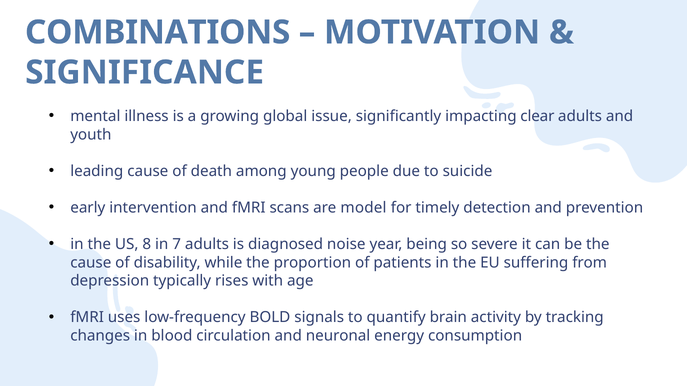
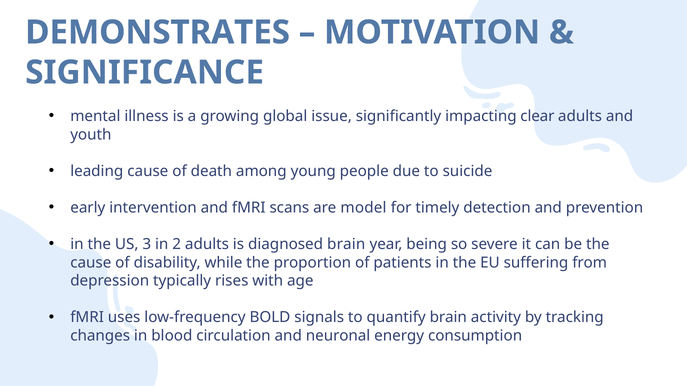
COMBINATIONS: COMBINATIONS -> DEMONSTRATES
8: 8 -> 3
7: 7 -> 2
diagnosed noise: noise -> brain
